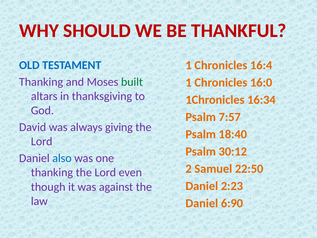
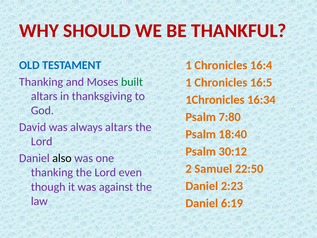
16:0: 16:0 -> 16:5
7:57: 7:57 -> 7:80
always giving: giving -> altars
also colour: blue -> black
6:90: 6:90 -> 6:19
